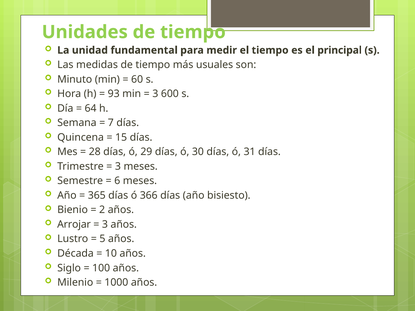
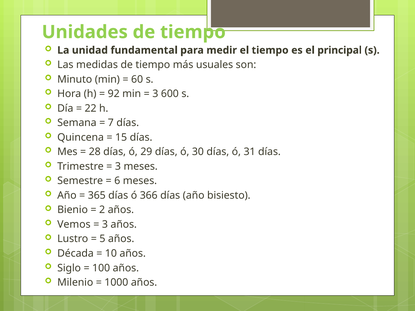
93: 93 -> 92
64: 64 -> 22
Arrojar: Arrojar -> Vemos
